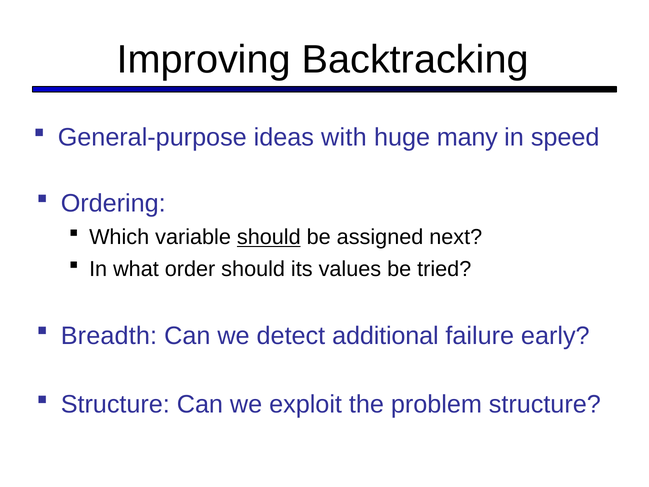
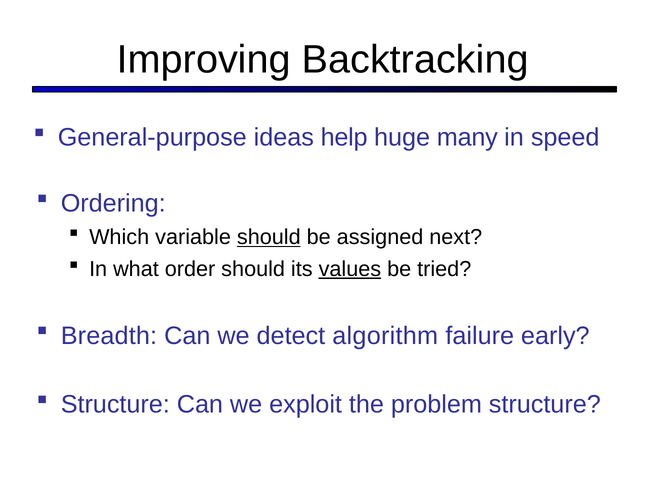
with: with -> help
values underline: none -> present
additional: additional -> algorithm
